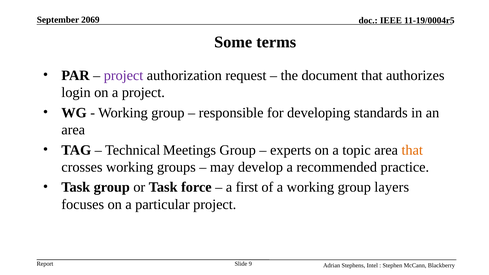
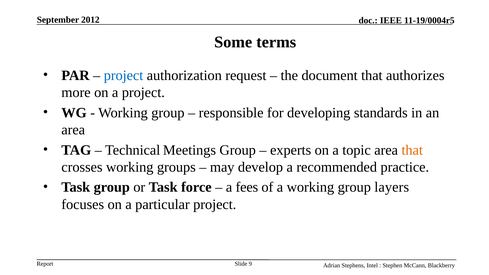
2069: 2069 -> 2012
project at (123, 75) colour: purple -> blue
login: login -> more
first: first -> fees
